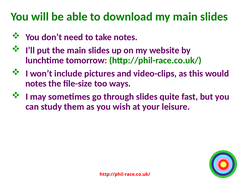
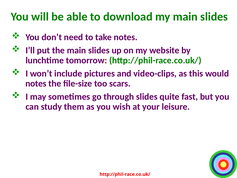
ways: ways -> scars
